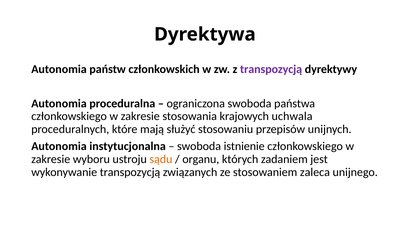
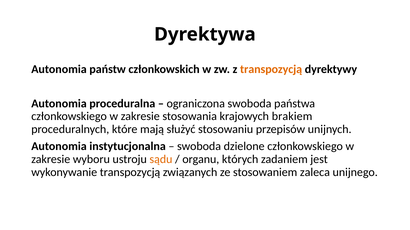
transpozycją at (271, 69) colour: purple -> orange
uchwala: uchwala -> brakiem
istnienie: istnienie -> dzielone
